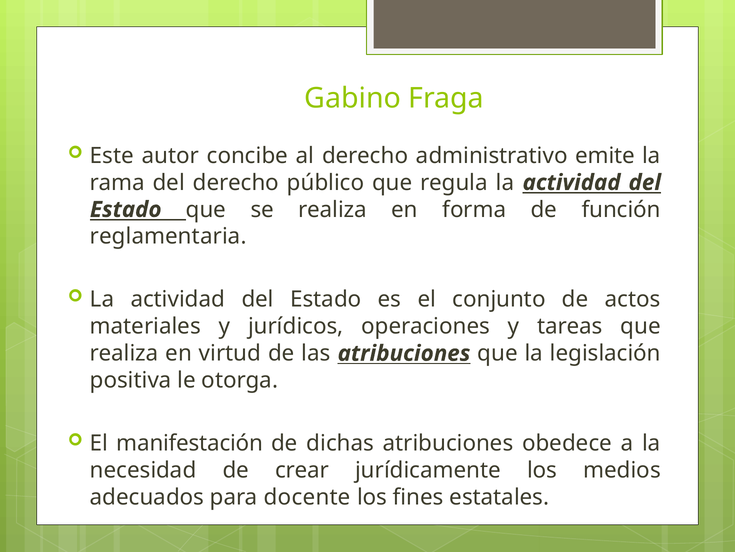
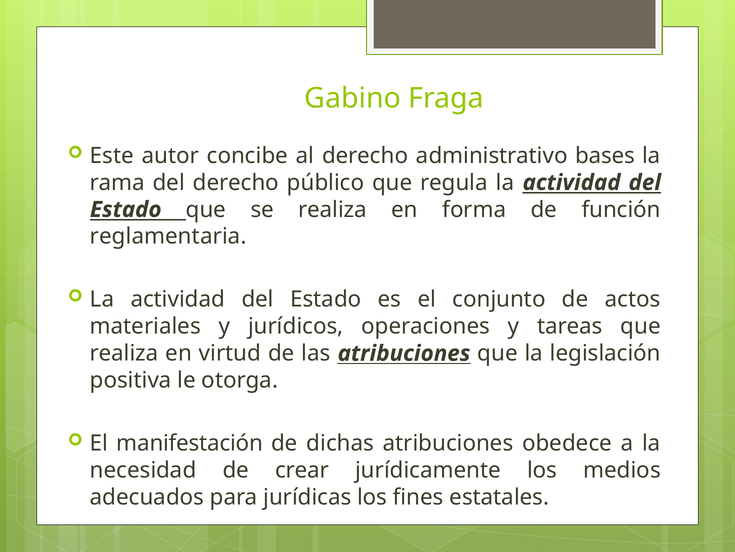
emite: emite -> bases
docente: docente -> jurídicas
